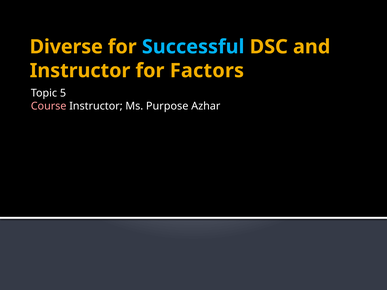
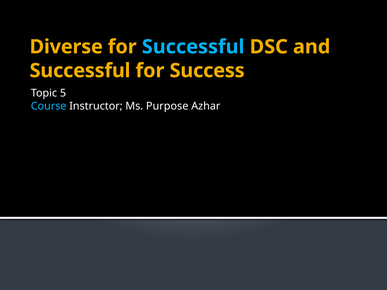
Instructor at (80, 71): Instructor -> Successful
Factors: Factors -> Success
Course colour: pink -> light blue
